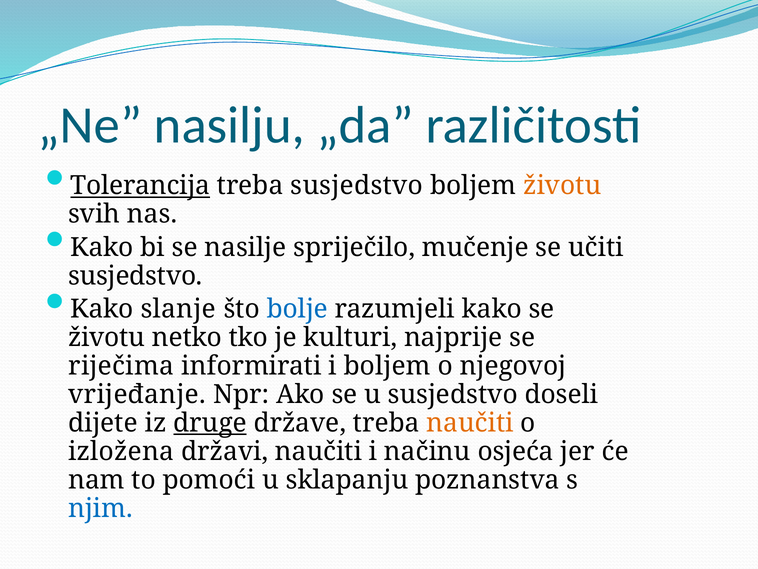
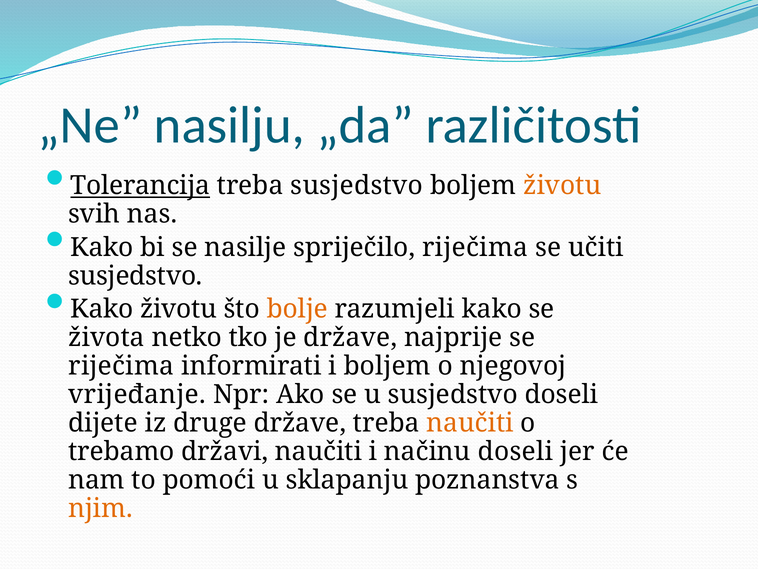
spriječilo mučenje: mučenje -> riječima
Kako slanje: slanje -> životu
bolje colour: blue -> orange
životu at (107, 337): životu -> života
je kulturi: kulturi -> države
druge underline: present -> none
izložena: izložena -> trebamo
načinu osjeća: osjeća -> doseli
njim colour: blue -> orange
